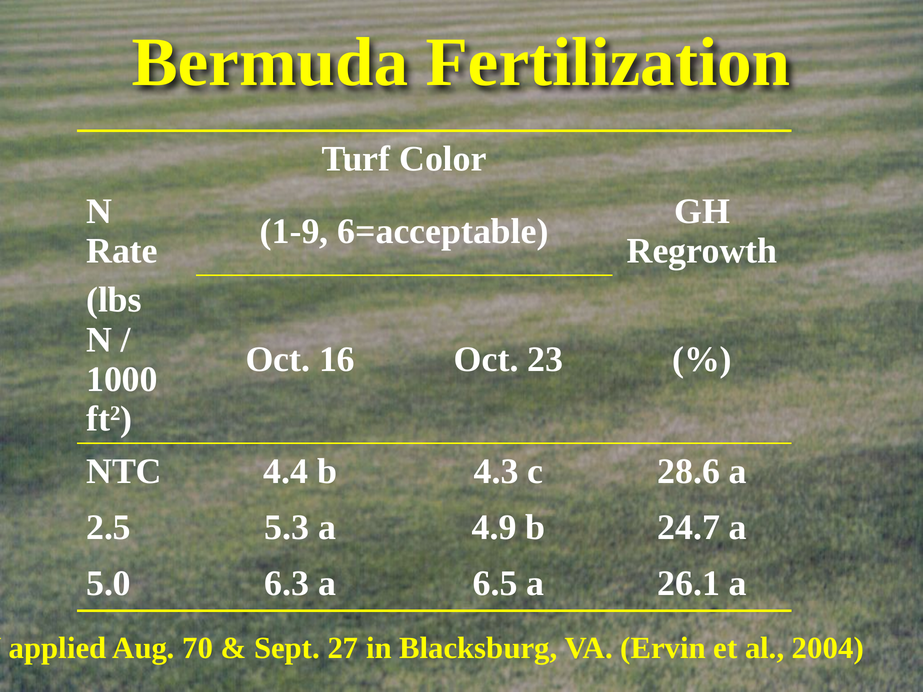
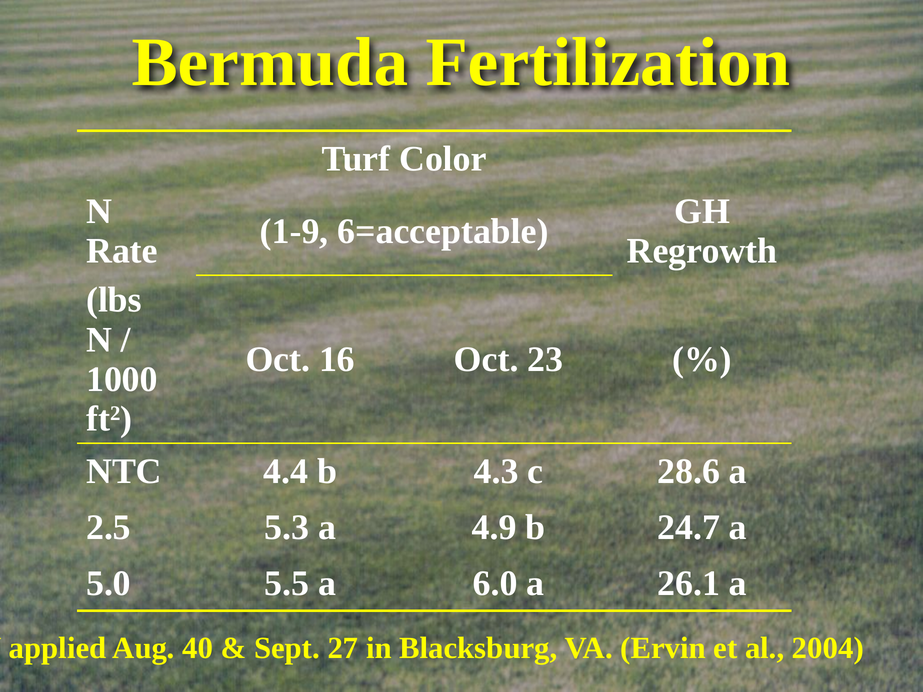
6.3: 6.3 -> 5.5
6.5: 6.5 -> 6.0
70: 70 -> 40
